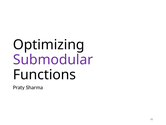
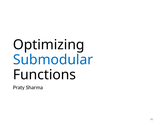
Submodular colour: purple -> blue
